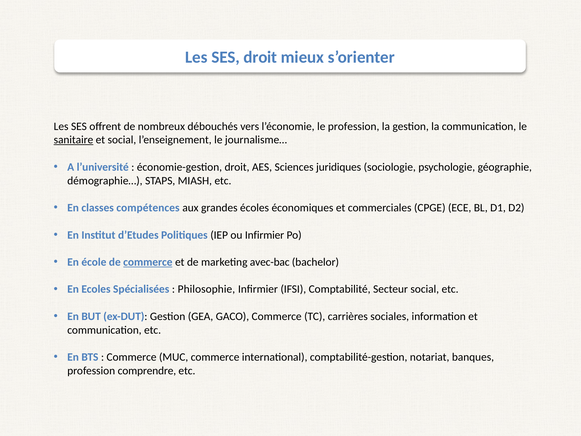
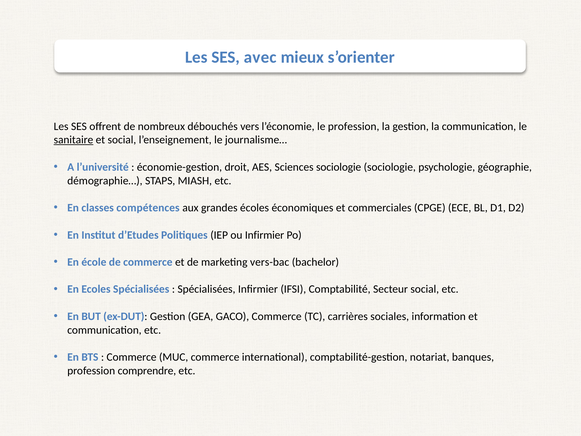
SES droit: droit -> avec
Sciences juridiques: juridiques -> sociologie
commerce at (148, 262) underline: present -> none
avec-bac: avec-bac -> vers-bac
Philosophie at (206, 289): Philosophie -> Spécialisées
